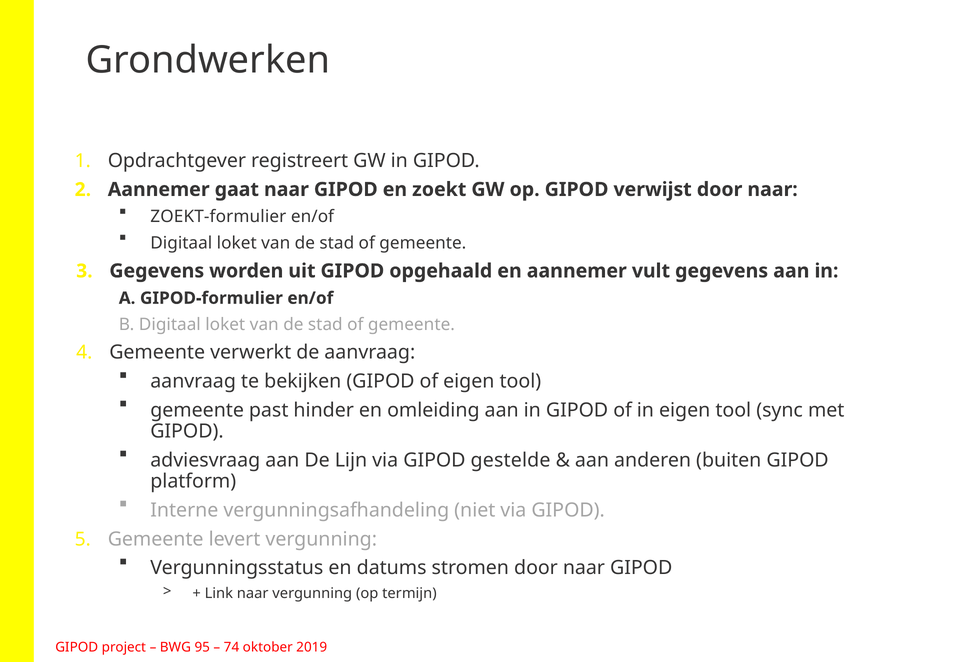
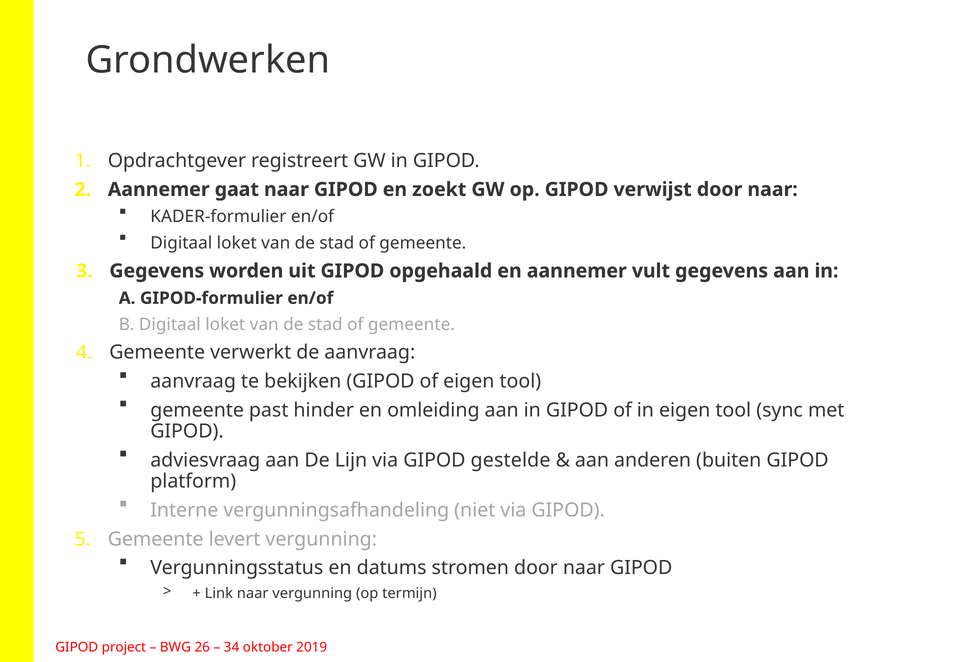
ZOEKT-formulier: ZOEKT-formulier -> KADER-formulier
95: 95 -> 26
74: 74 -> 34
